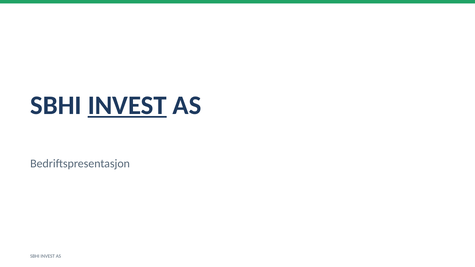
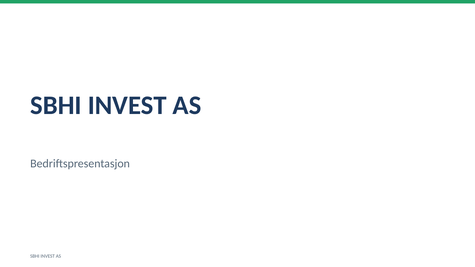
INVEST at (127, 105) underline: present -> none
